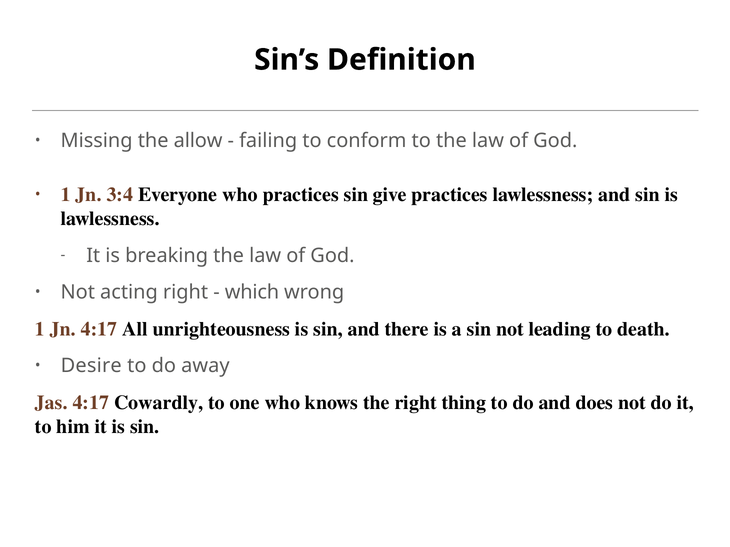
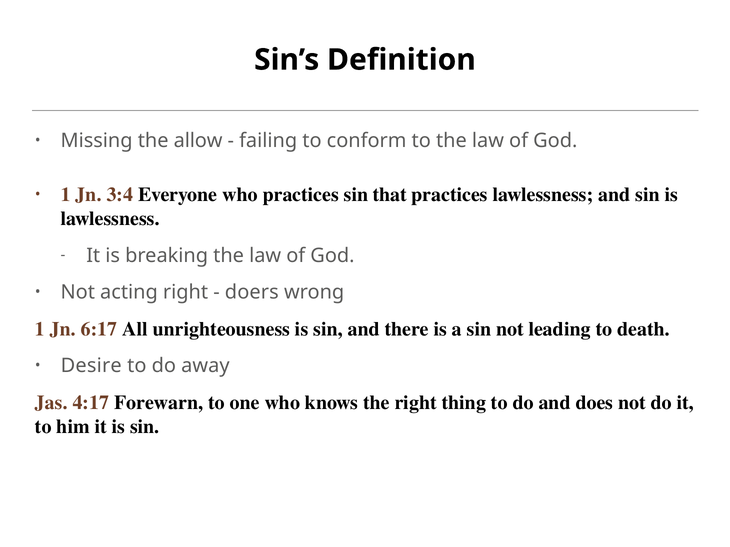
give: give -> that
which: which -> doers
Jn 4:17: 4:17 -> 6:17
Cowardly: Cowardly -> Forewarn
